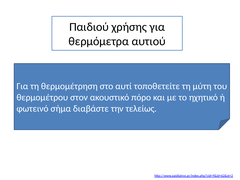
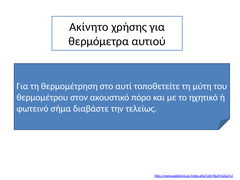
Παιδιού: Παιδιού -> Ακίνητο
